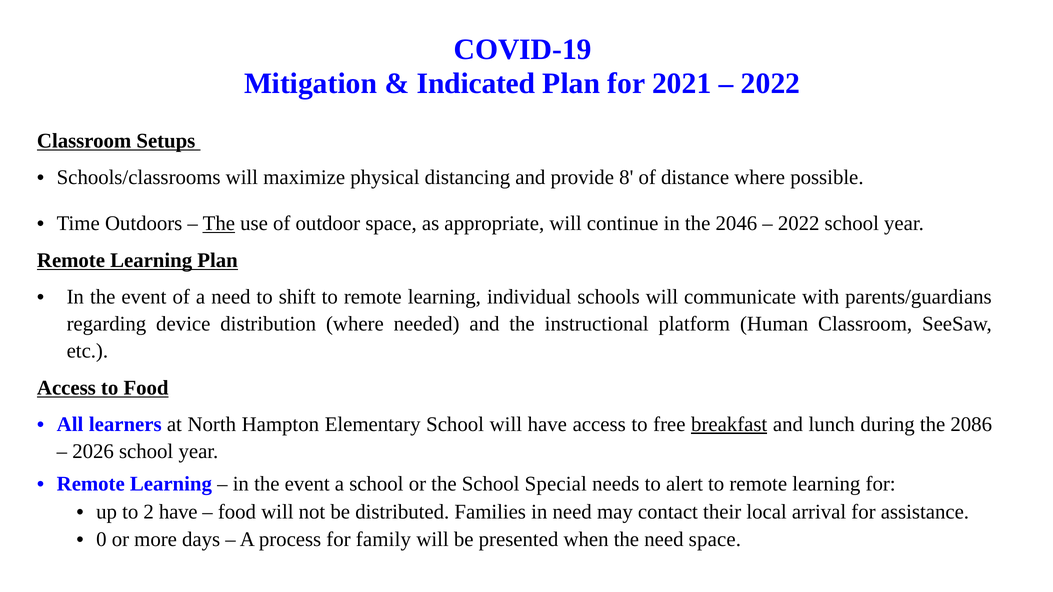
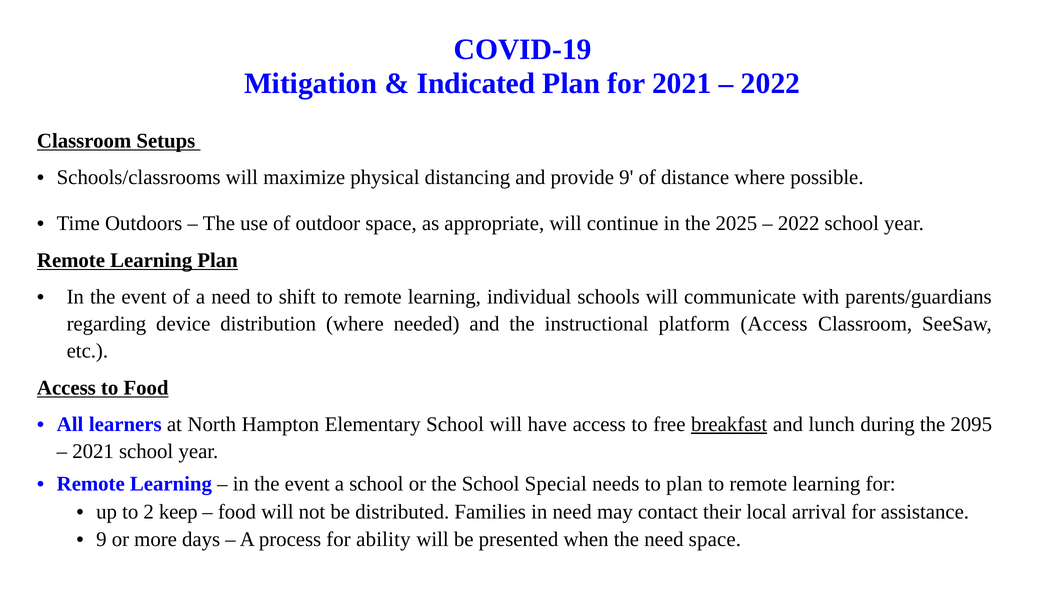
provide 8: 8 -> 9
The at (219, 224) underline: present -> none
2046: 2046 -> 2025
platform Human: Human -> Access
2086: 2086 -> 2095
2026 at (93, 452): 2026 -> 2021
to alert: alert -> plan
2 have: have -> keep
0 at (101, 540): 0 -> 9
family: family -> ability
